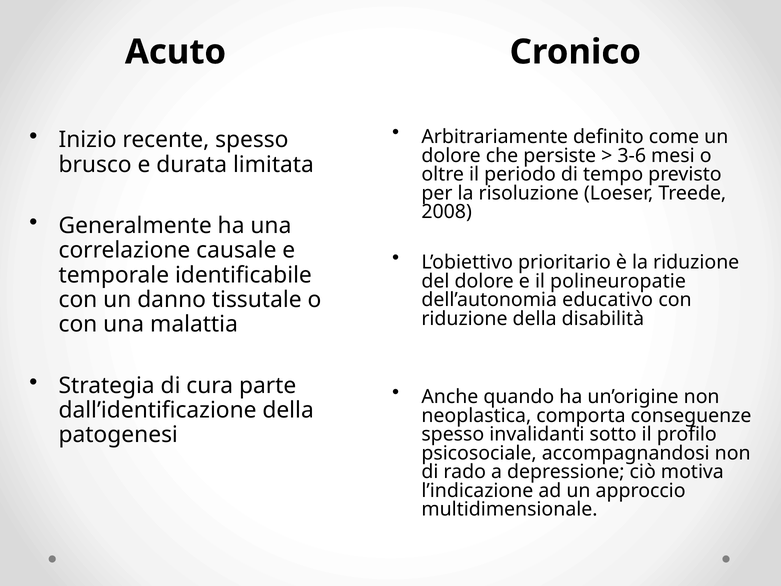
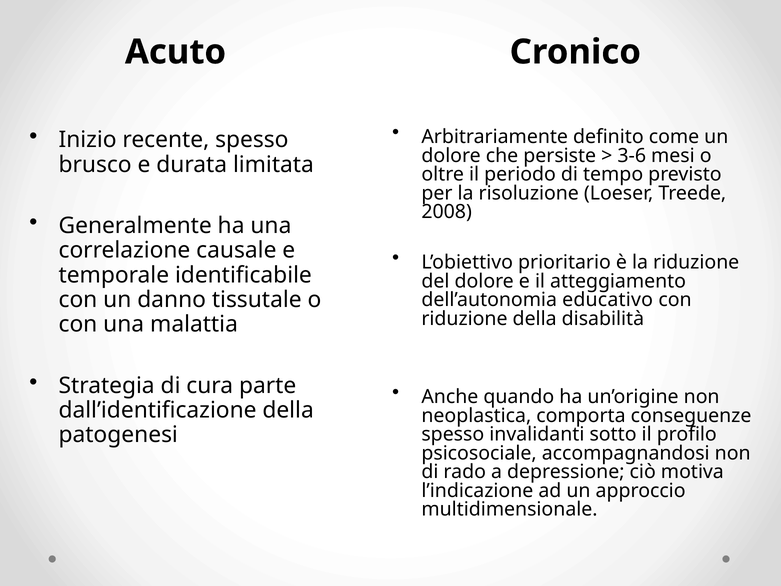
polineuropatie: polineuropatie -> atteggiamento
